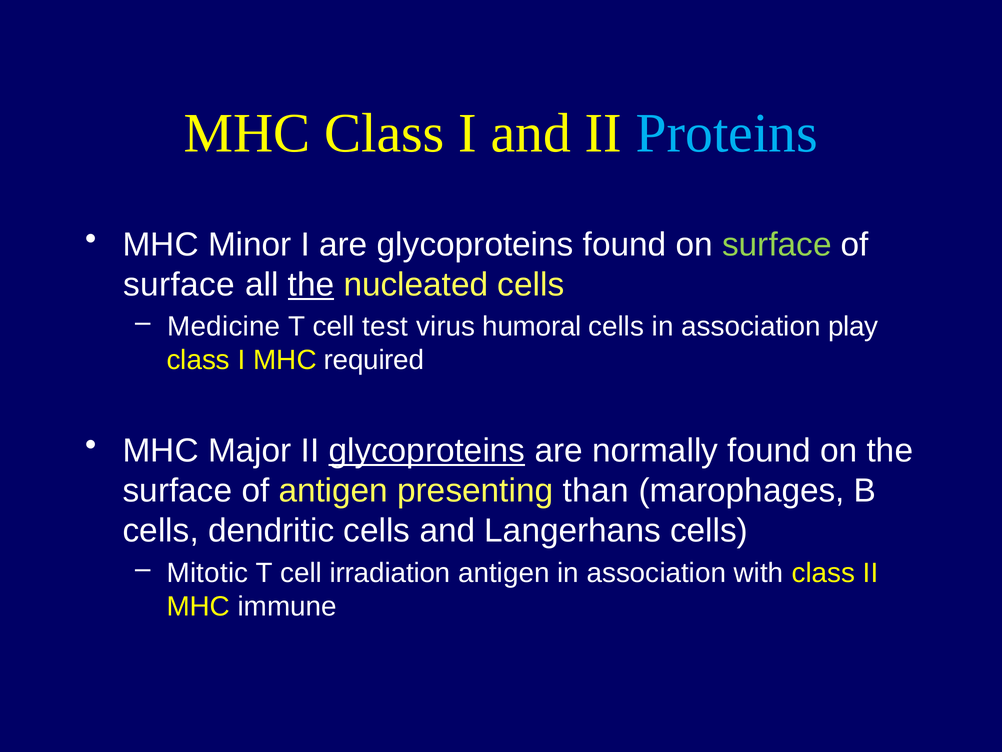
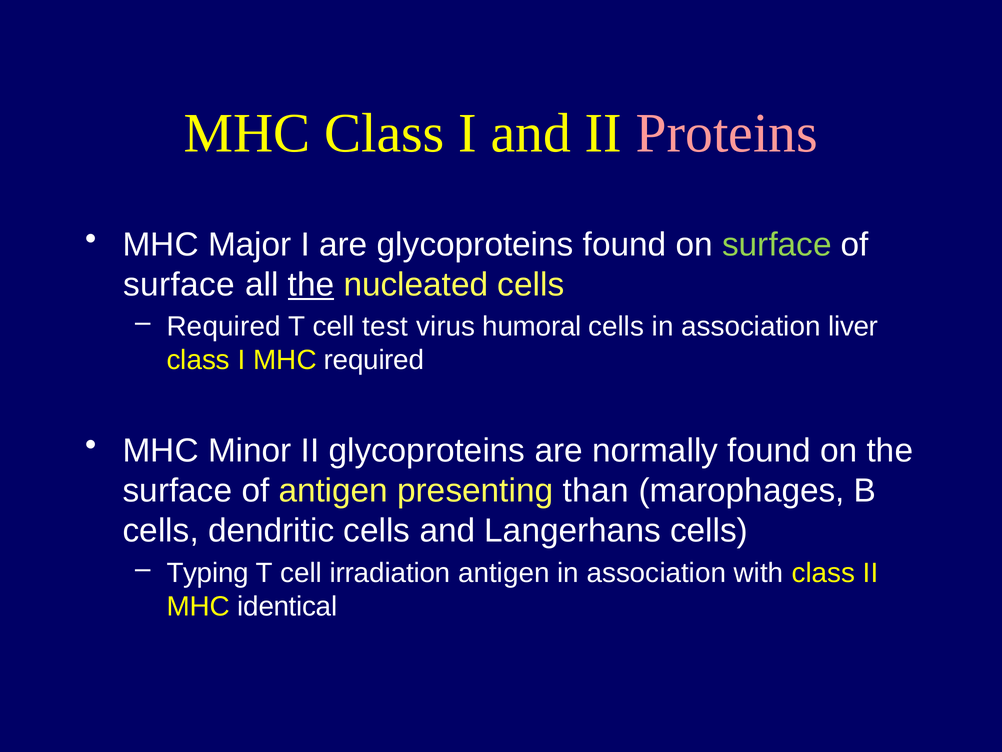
Proteins colour: light blue -> pink
Minor: Minor -> Major
Medicine at (224, 326): Medicine -> Required
play: play -> liver
Major: Major -> Minor
glycoproteins at (427, 450) underline: present -> none
Mitotic: Mitotic -> Typing
immune: immune -> identical
